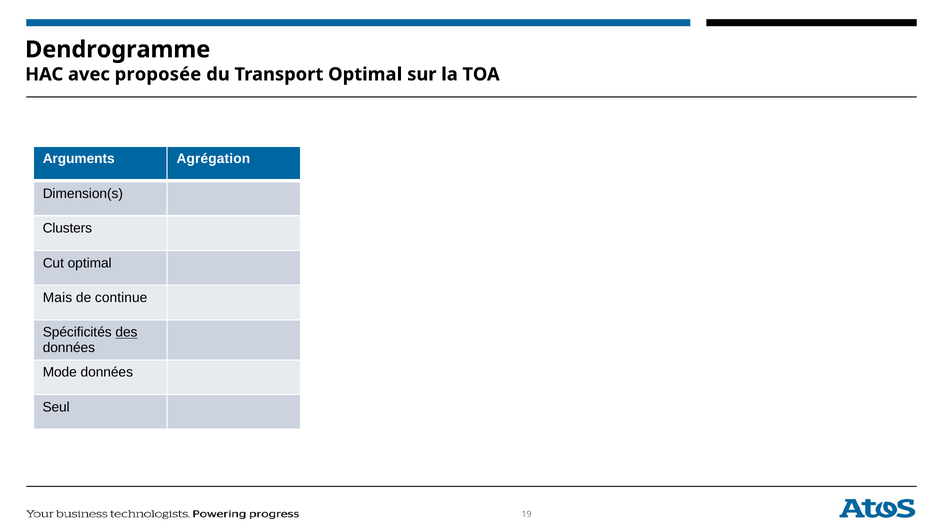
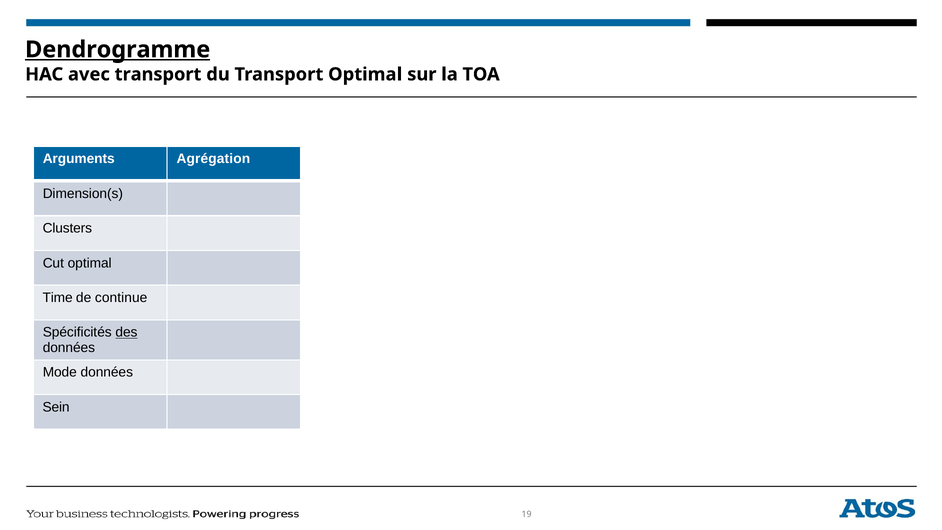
Dendrogramme underline: none -> present
avec proposée: proposée -> transport
Mais: Mais -> Time
Seul: Seul -> Sein
